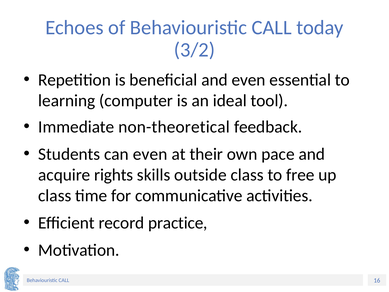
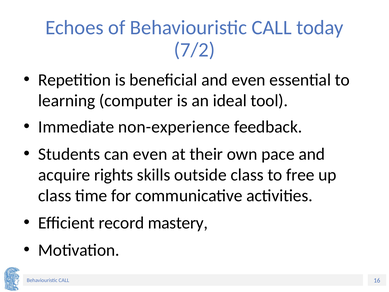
3/2: 3/2 -> 7/2
non-theoretical: non-theoretical -> non-experience
practice: practice -> mastery
